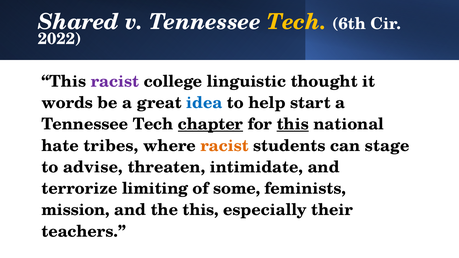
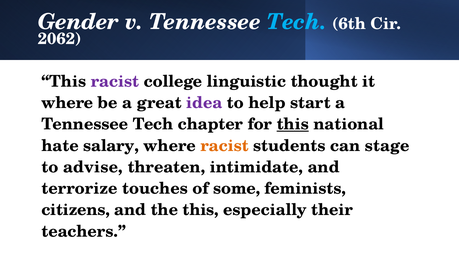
Shared: Shared -> Gender
Tech at (297, 22) colour: yellow -> light blue
2022: 2022 -> 2062
words at (67, 103): words -> where
idea colour: blue -> purple
chapter underline: present -> none
tribes: tribes -> salary
limiting: limiting -> touches
mission: mission -> citizens
